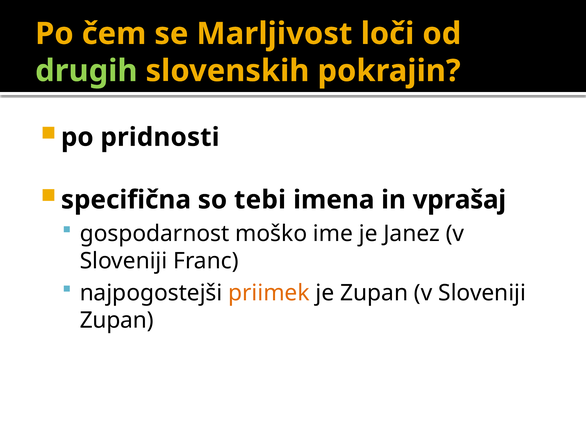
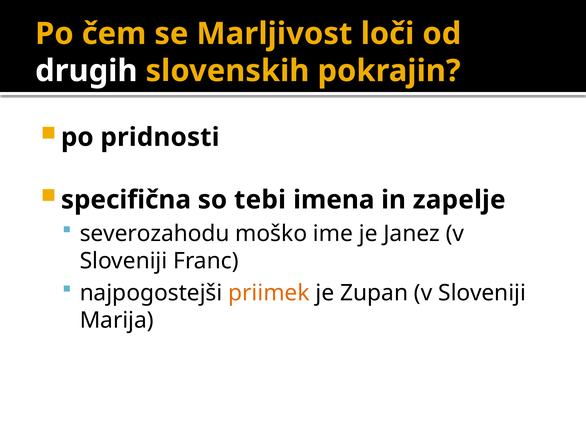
drugih colour: light green -> white
vprašaj: vprašaj -> zapelje
gospodarnost: gospodarnost -> severozahodu
Zupan at (117, 320): Zupan -> Marija
